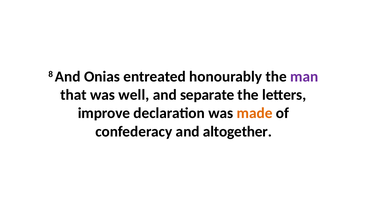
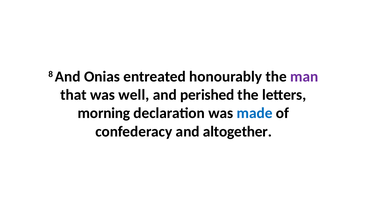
separate: separate -> perished
improve: improve -> morning
made colour: orange -> blue
